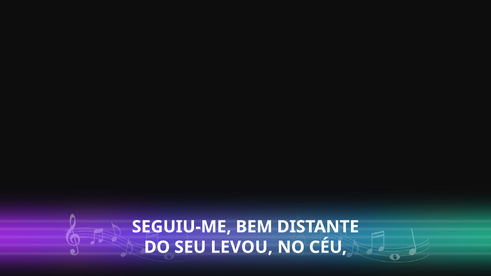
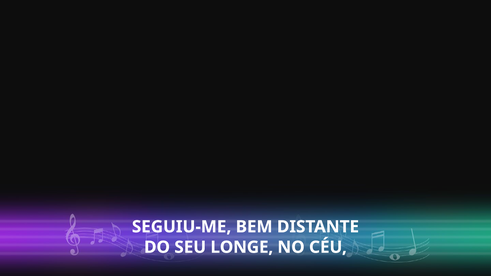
LEVOU: LEVOU -> LONGE
